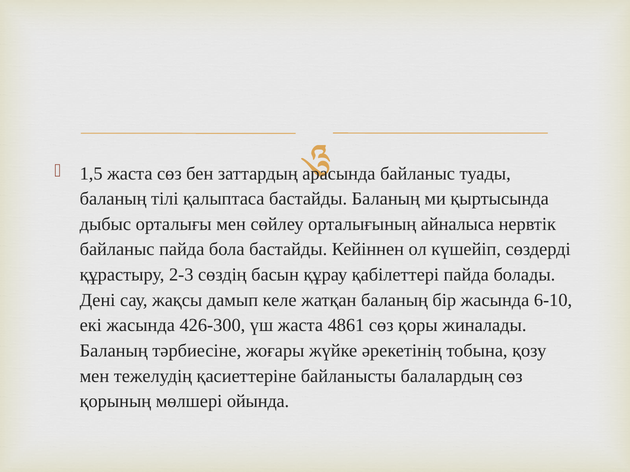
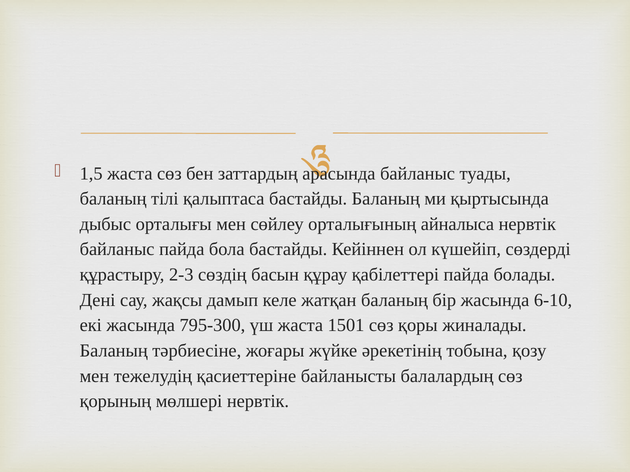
426-300: 426-300 -> 795-300
4861: 4861 -> 1501
мөлшері ойында: ойында -> нервтік
